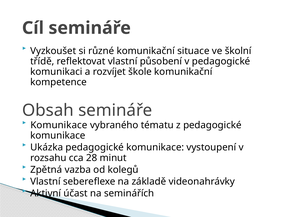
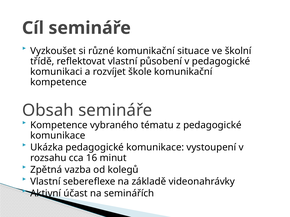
Komunikace at (59, 125): Komunikace -> Kompetence
28: 28 -> 16
